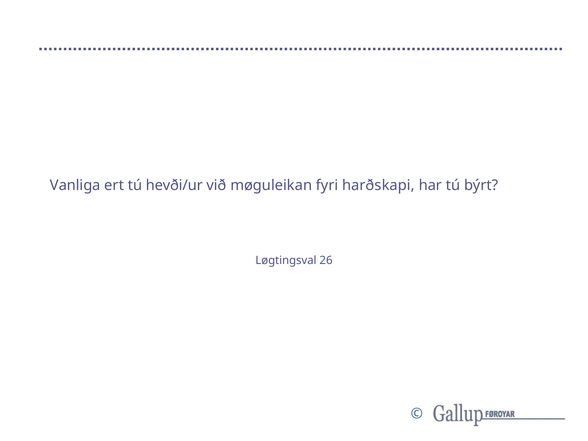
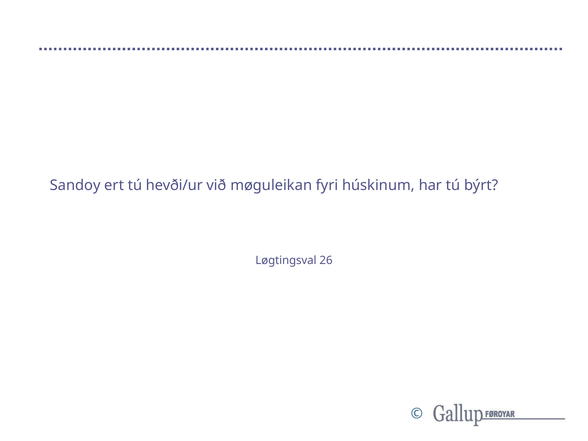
Vanliga: Vanliga -> Sandoy
harðskapi: harðskapi -> húskinum
